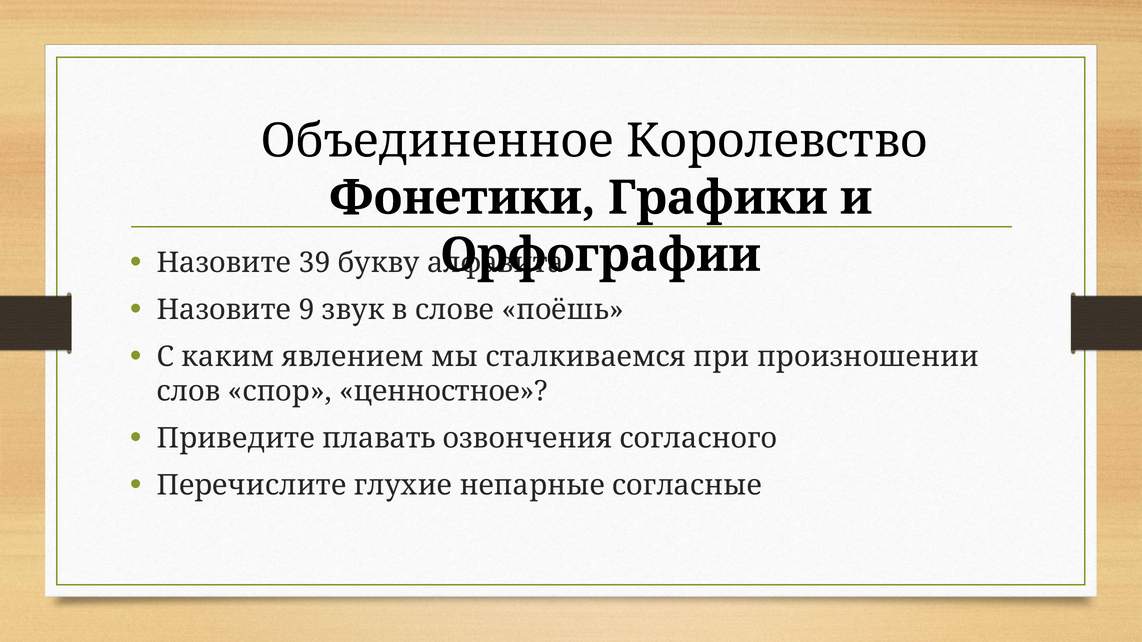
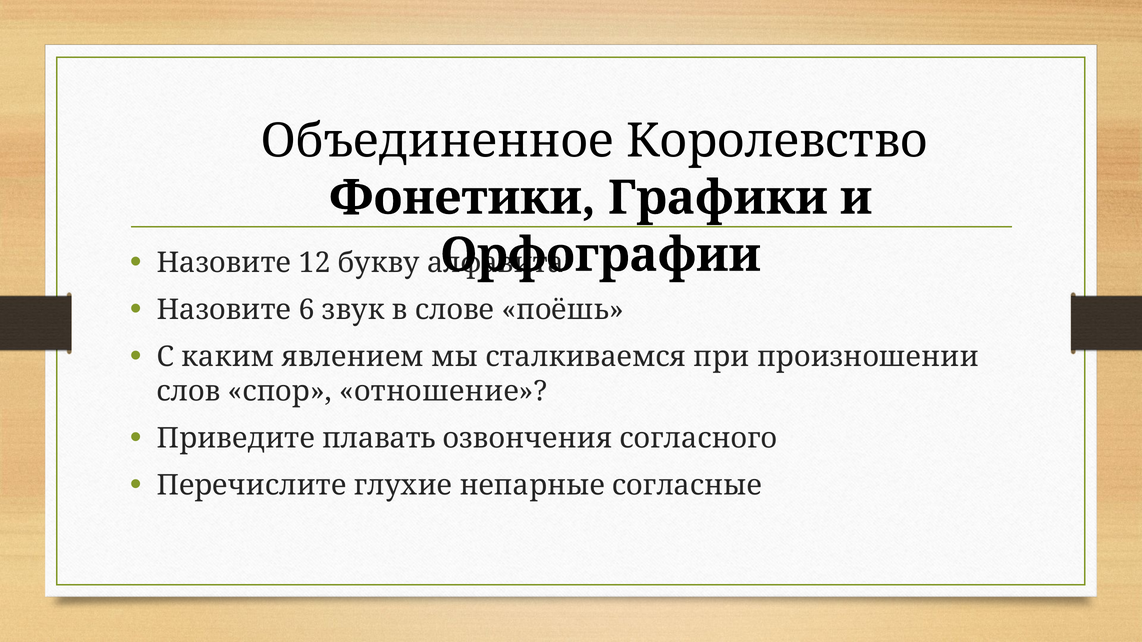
39: 39 -> 12
9: 9 -> 6
ценностное: ценностное -> отношение
